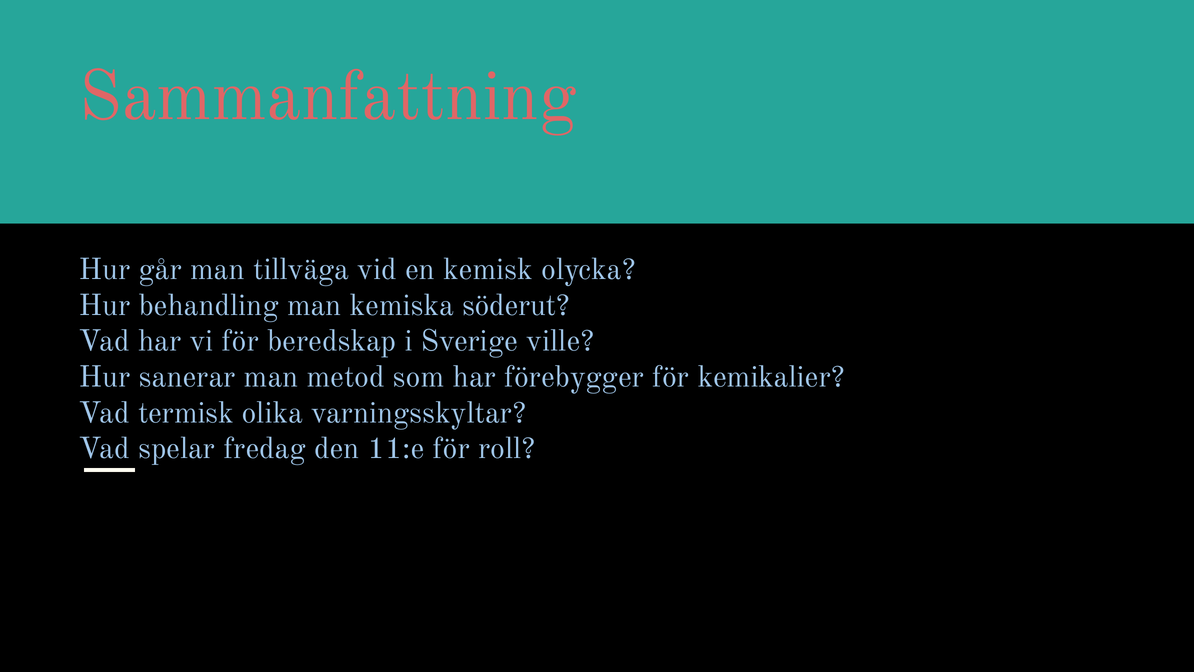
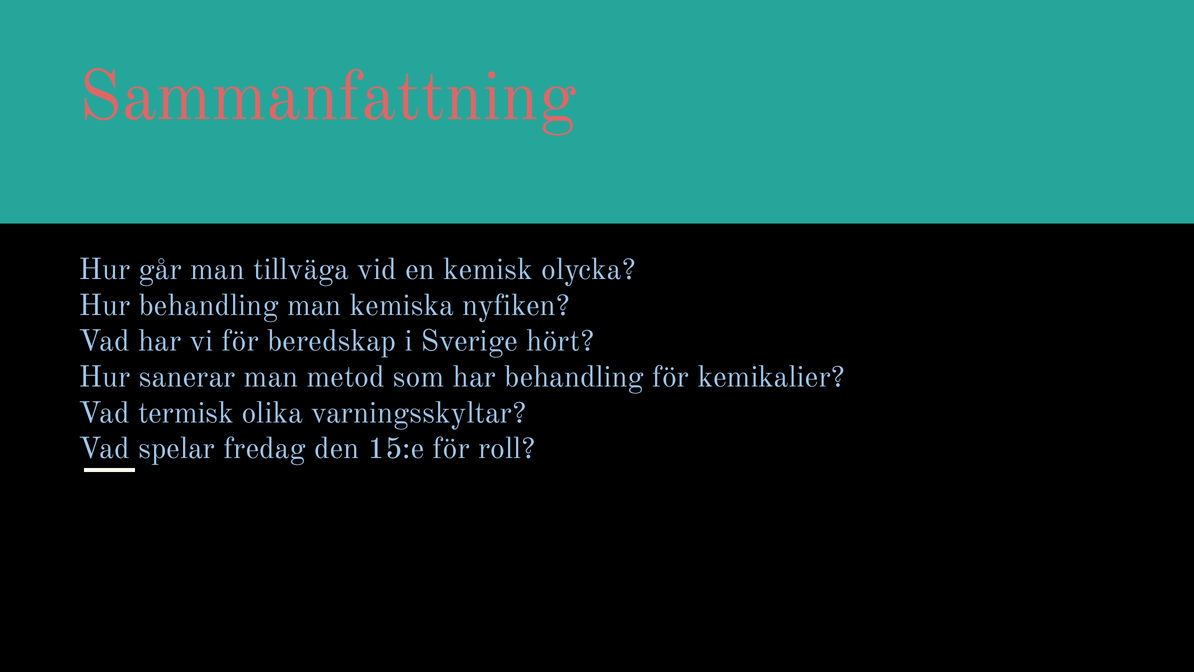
söderut: söderut -> nyfiken
ville: ville -> hört
har förebygger: förebygger -> behandling
11:e: 11:e -> 15:e
